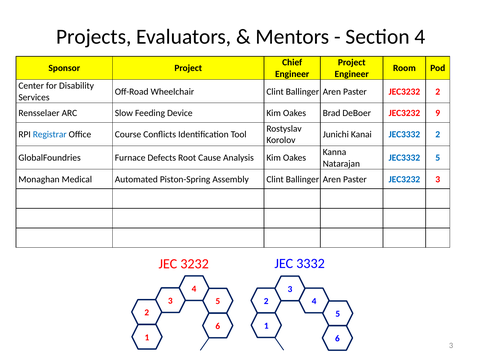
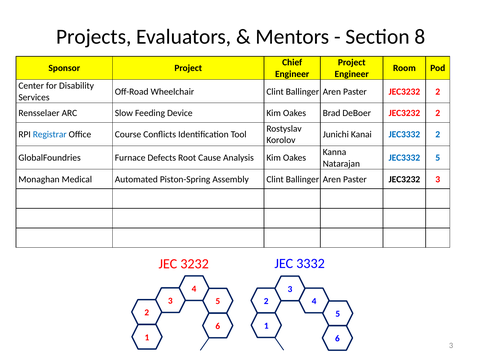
Section 4: 4 -> 8
DeBoer JEC3232 9: 9 -> 2
JEC3232 at (404, 179) colour: blue -> black
